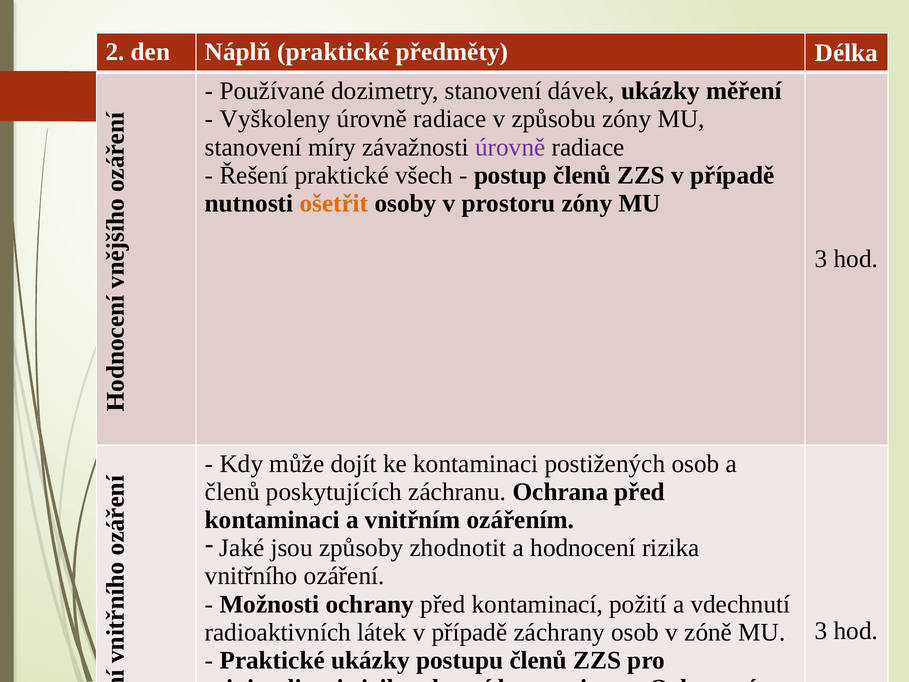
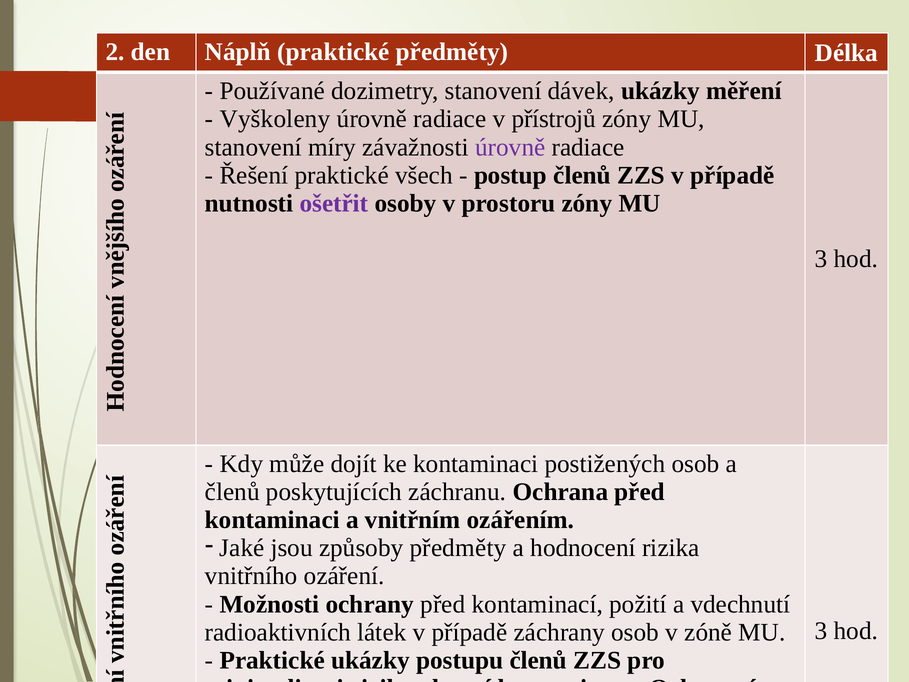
způsobu: způsobu -> přístrojů
ošetřit colour: orange -> purple
způsoby zhodnotit: zhodnotit -> předměty
